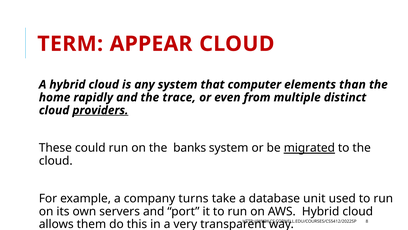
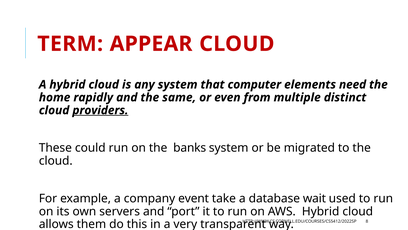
than: than -> need
trace: trace -> same
migrated underline: present -> none
turns: turns -> event
unit: unit -> wait
